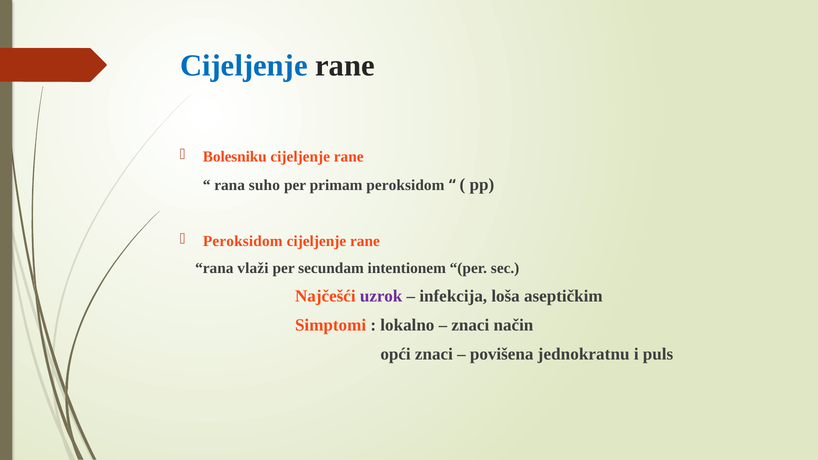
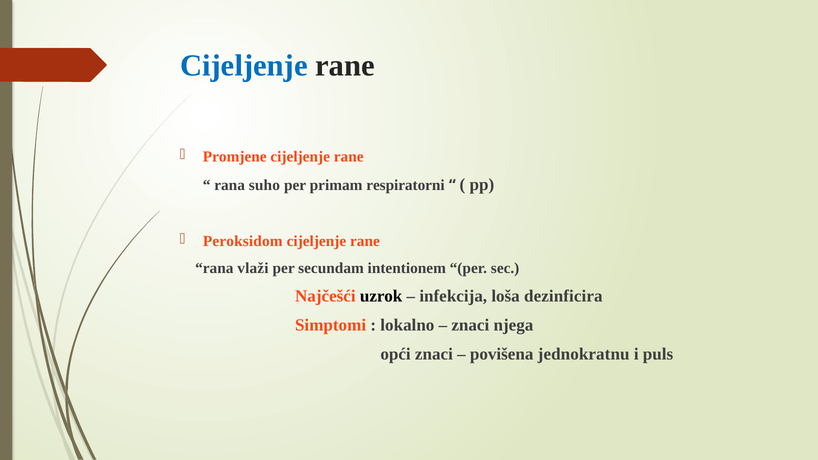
Bolesniku: Bolesniku -> Promjene
primam peroksidom: peroksidom -> respiratorni
uzrok colour: purple -> black
aseptičkim: aseptičkim -> dezinficira
način: način -> njega
